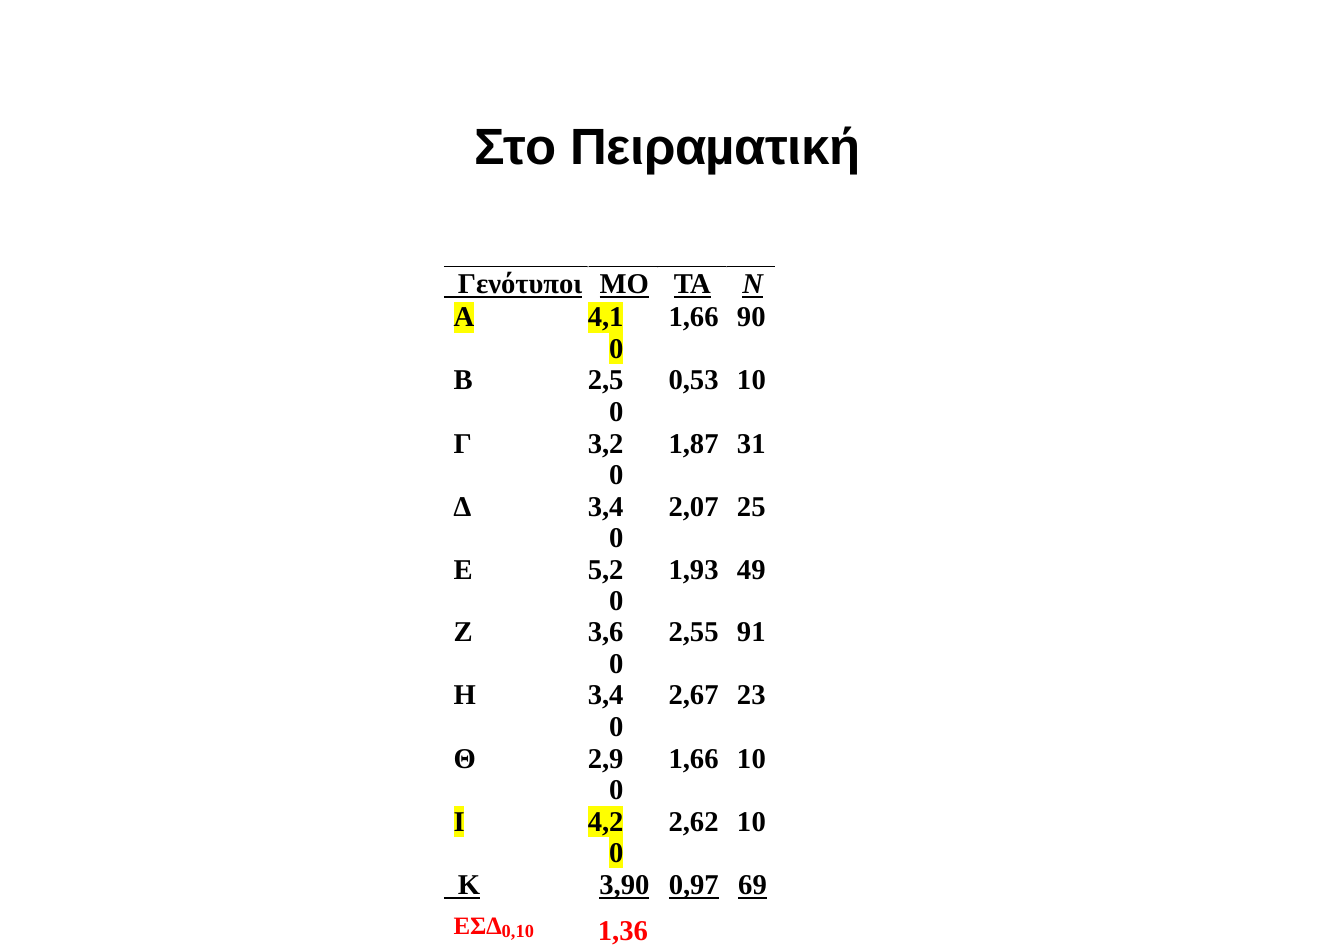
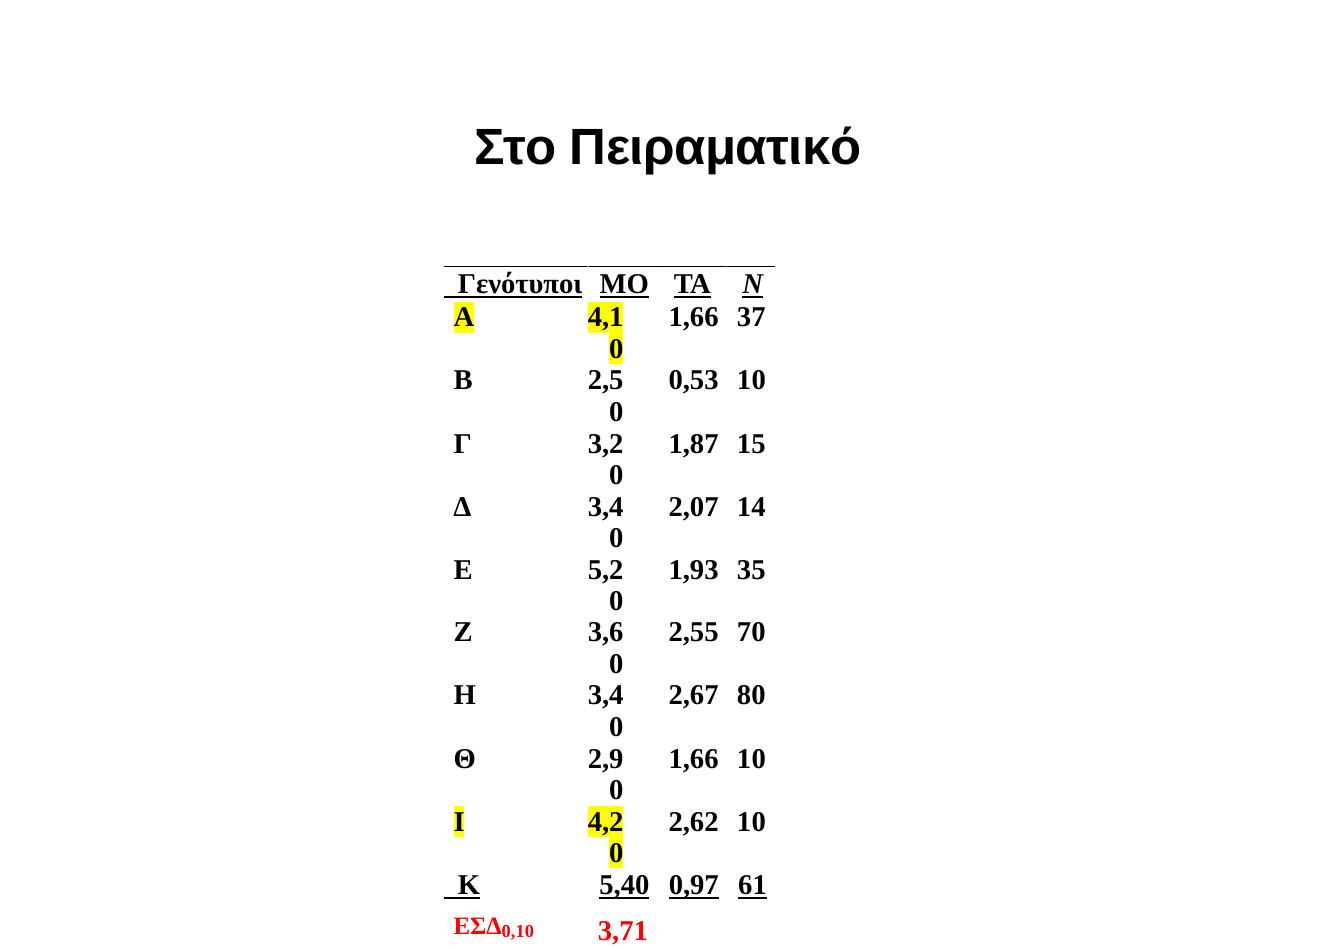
Πειραµατική: Πειραµατική -> Πειραματικό
90: 90 -> 37
31: 31 -> 15
25: 25 -> 14
49: 49 -> 35
91: 91 -> 70
23: 23 -> 80
3,90: 3,90 -> 5,40
69: 69 -> 61
1,36: 1,36 -> 3,71
